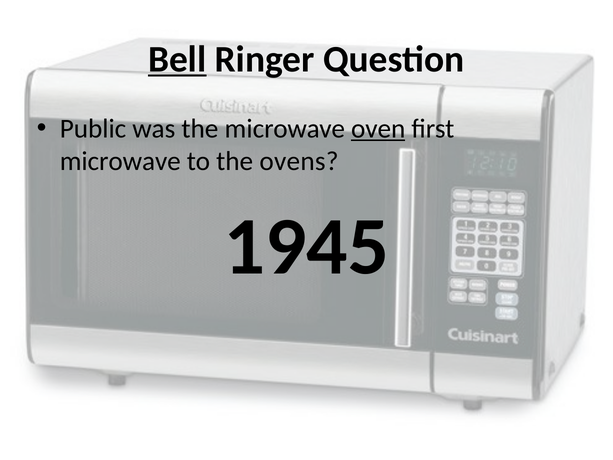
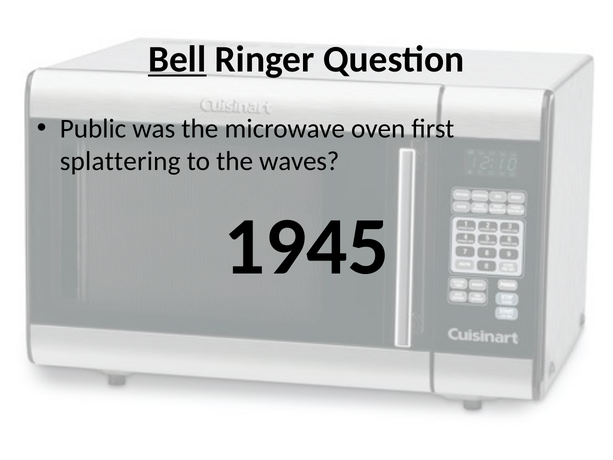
oven underline: present -> none
microwave at (120, 161): microwave -> splattering
ovens: ovens -> waves
